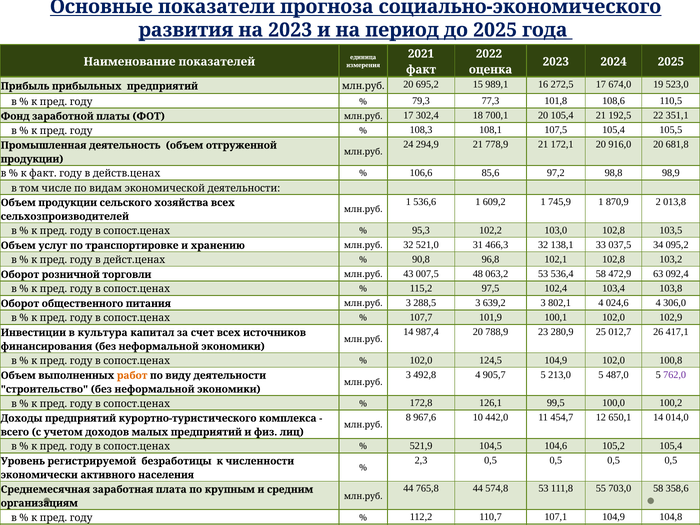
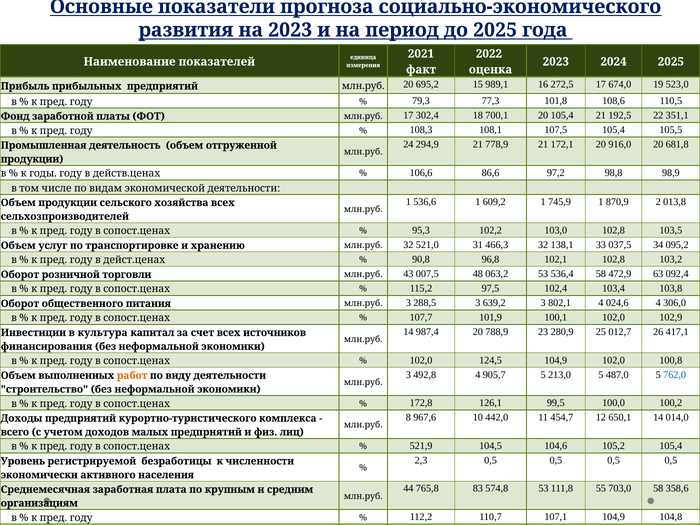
к факт: факт -> годы
85,6: 85,6 -> 86,6
762,0 colour: purple -> blue
765,8 44: 44 -> 83
